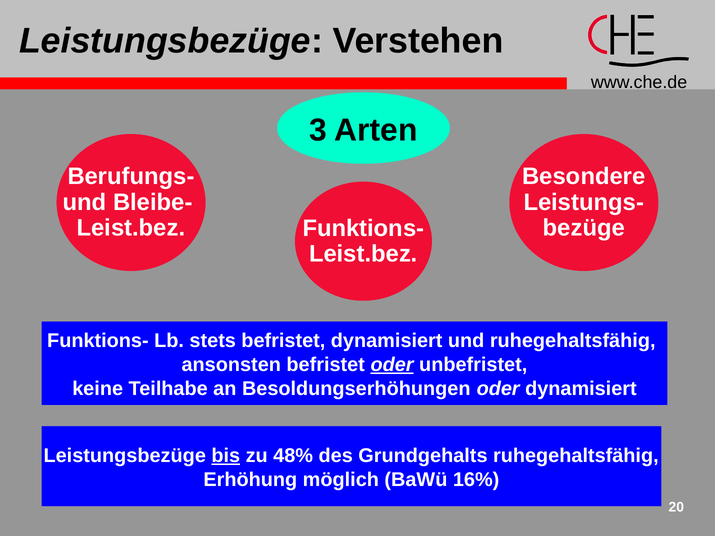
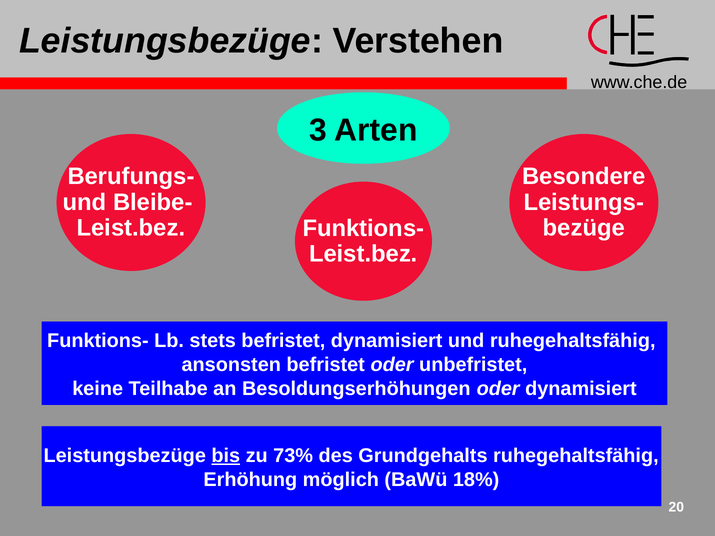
oder at (392, 365) underline: present -> none
48%: 48% -> 73%
16%: 16% -> 18%
